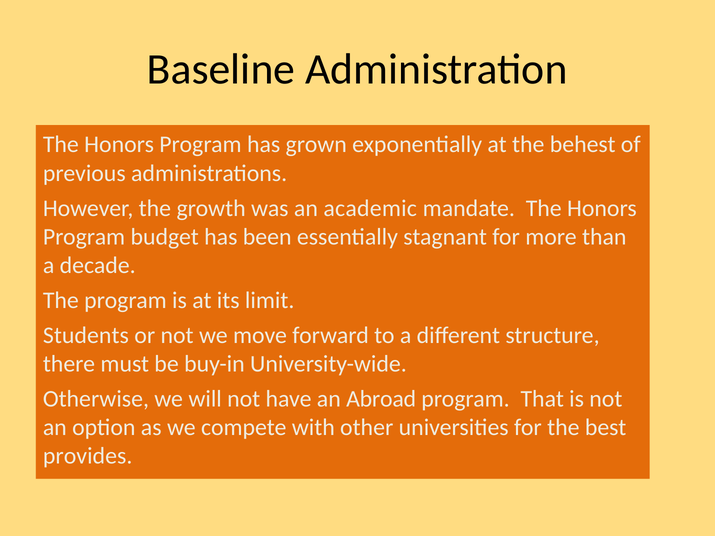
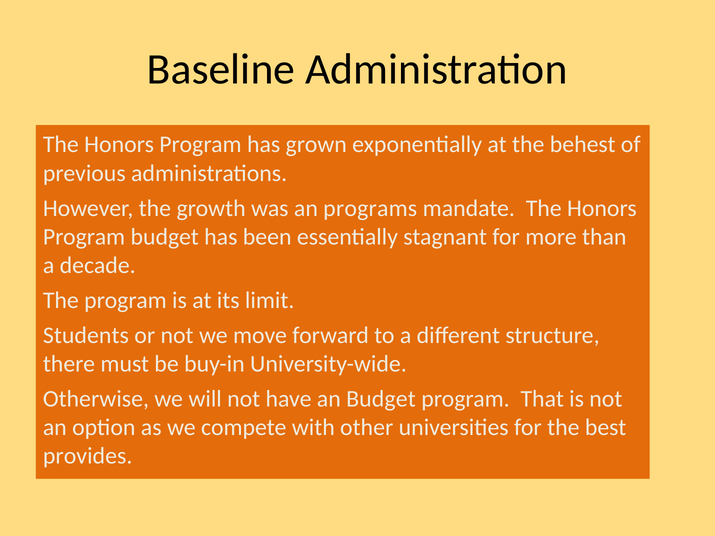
academic: academic -> programs
an Abroad: Abroad -> Budget
